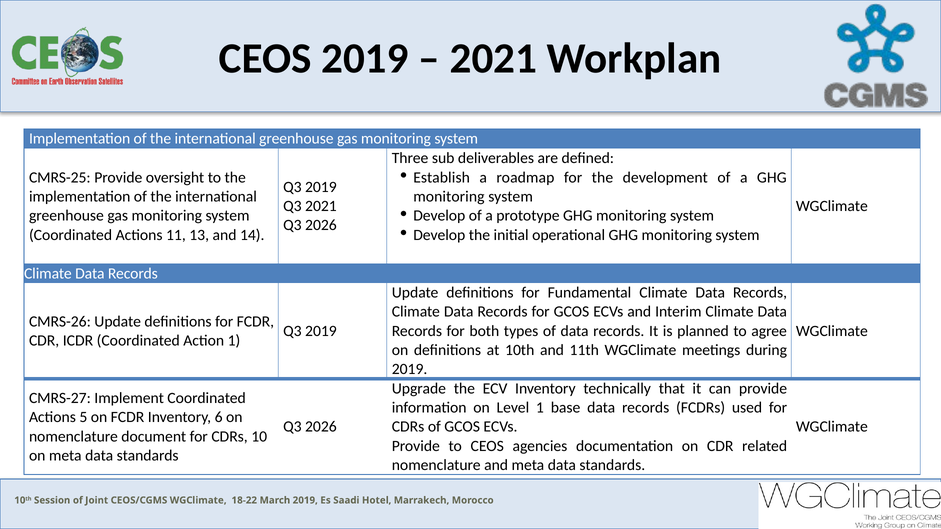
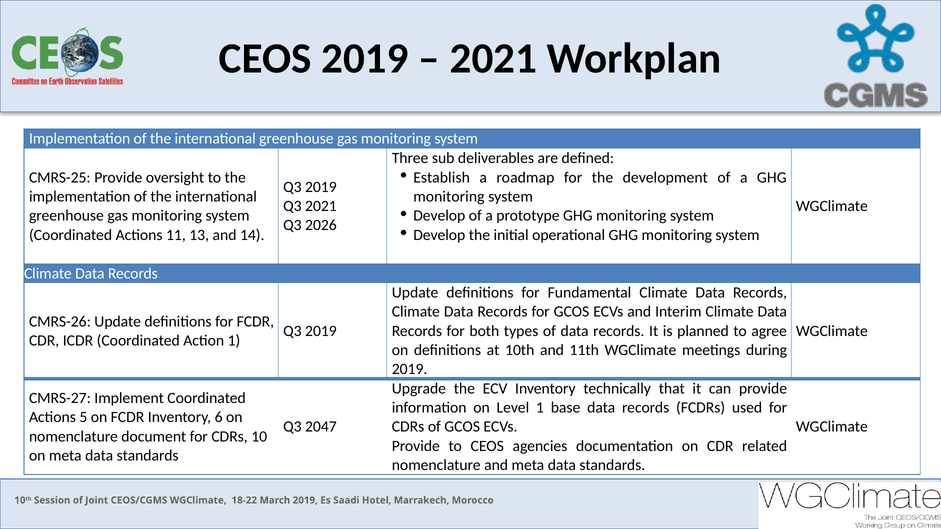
2026 at (321, 427): 2026 -> 2047
